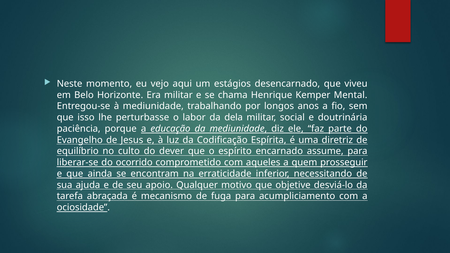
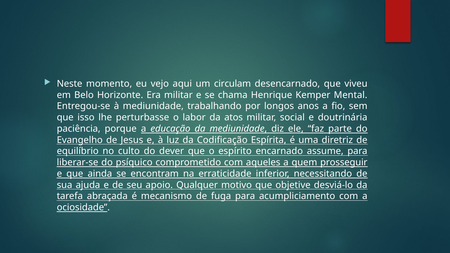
estágios: estágios -> circulam
dela: dela -> atos
ocorrido: ocorrido -> psíquico
